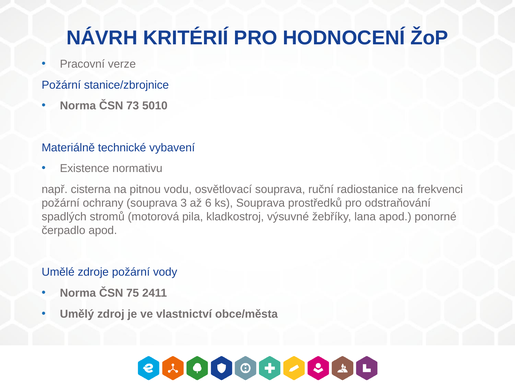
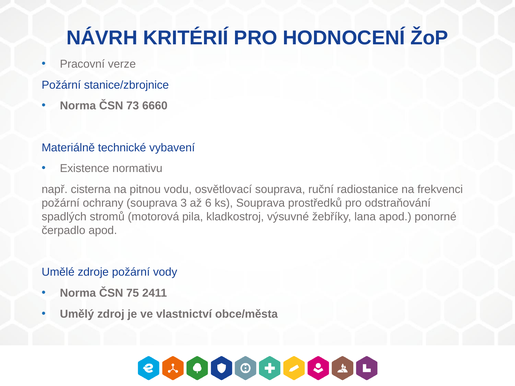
5010: 5010 -> 6660
